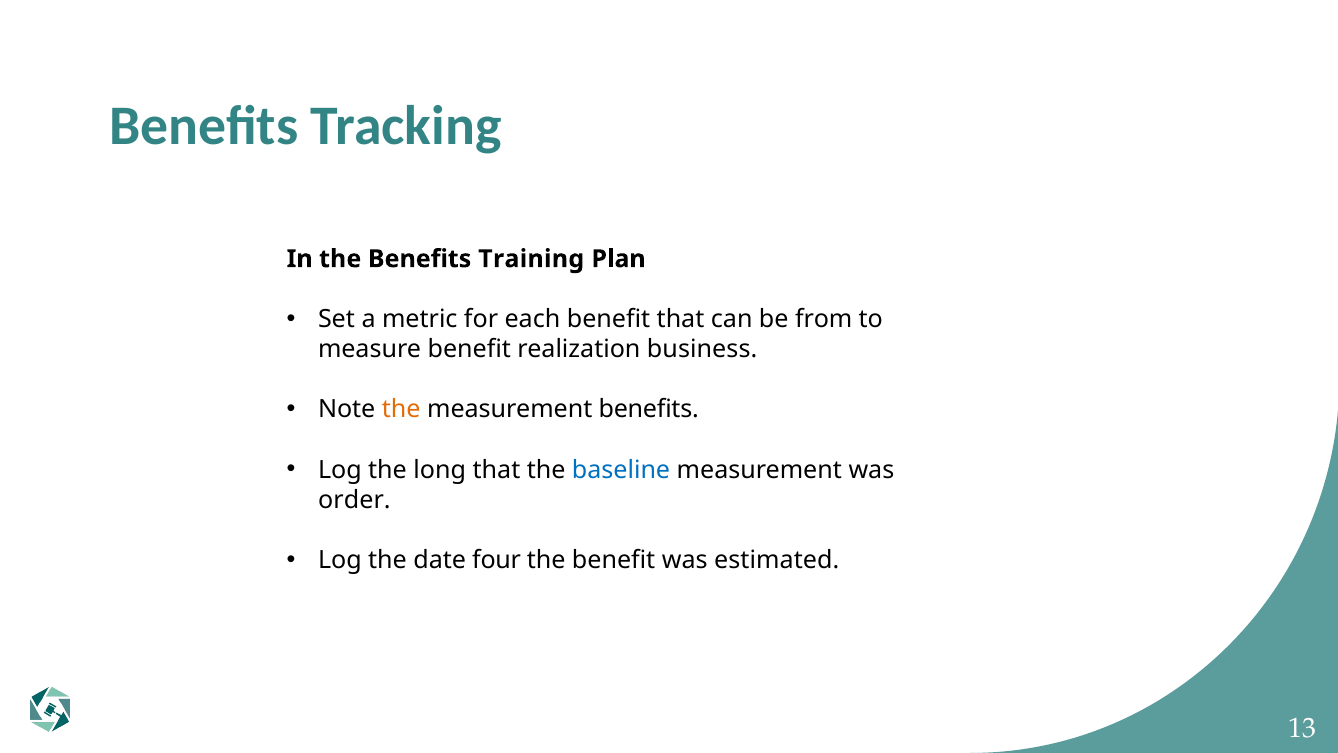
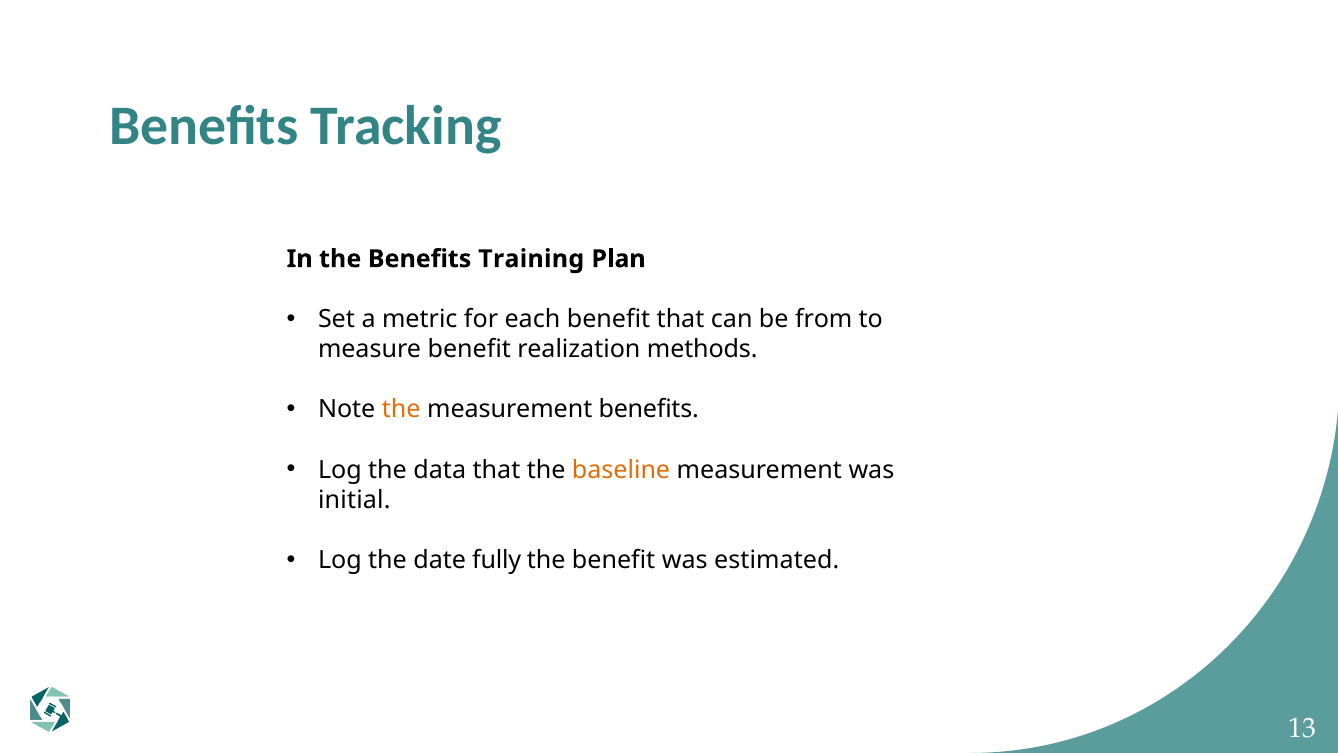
business: business -> methods
long: long -> data
baseline colour: blue -> orange
order: order -> initial
four: four -> fully
